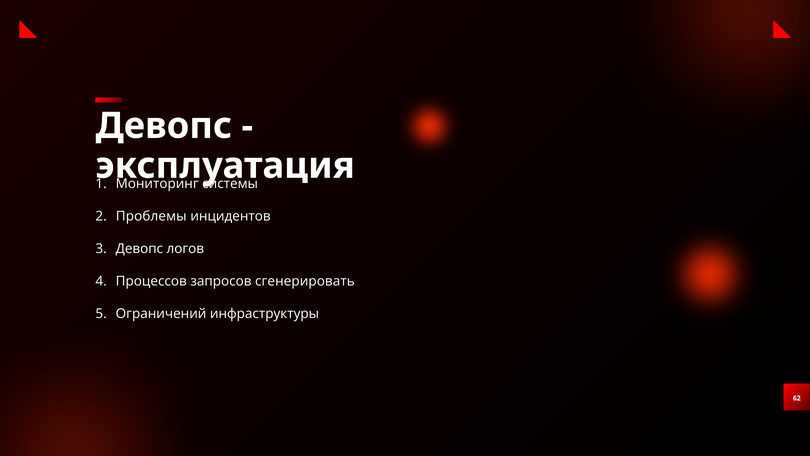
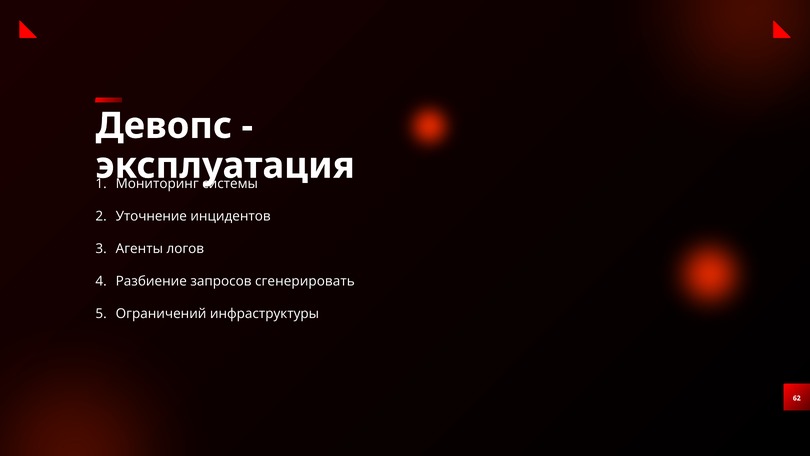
Проблемы: Проблемы -> Уточнение
Девопс at (139, 249): Девопс -> Агенты
Процессов: Процессов -> Разбиение
